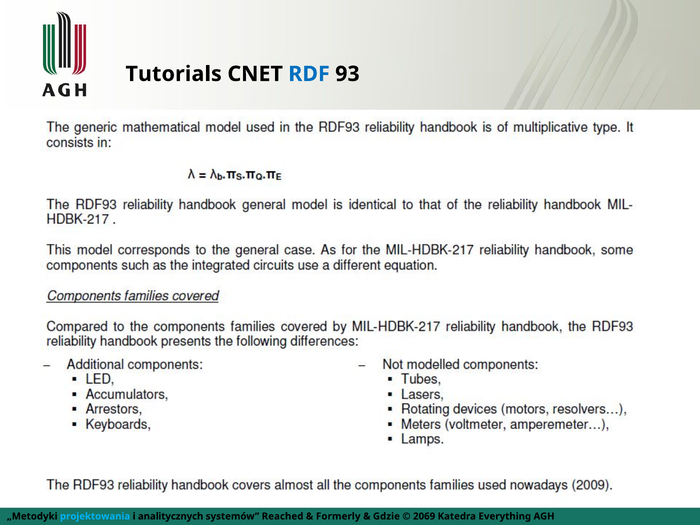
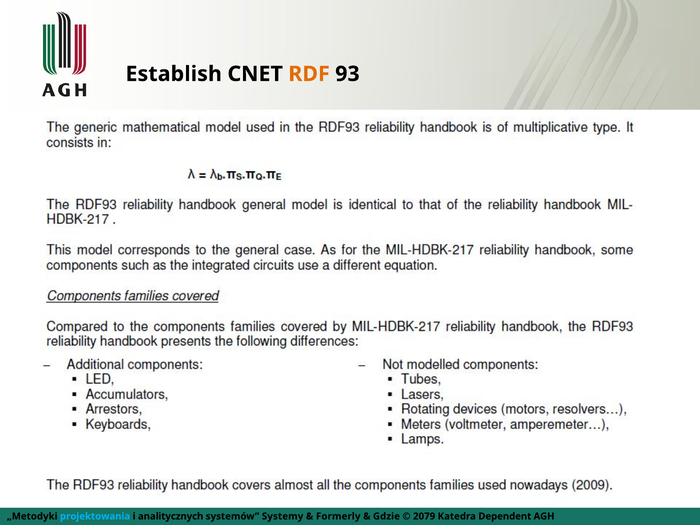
Tutorials: Tutorials -> Establish
RDF colour: blue -> orange
Reached: Reached -> Systemy
2069: 2069 -> 2079
Everything: Everything -> Dependent
